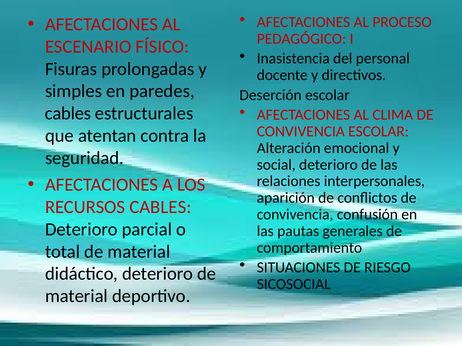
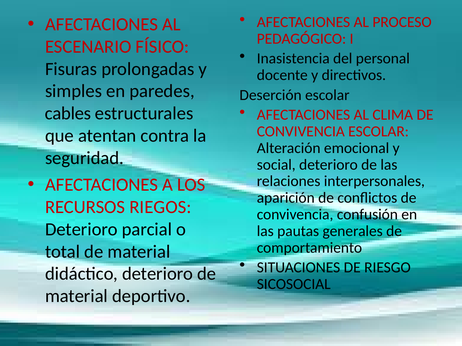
RECURSOS CABLES: CABLES -> RIEGOS
